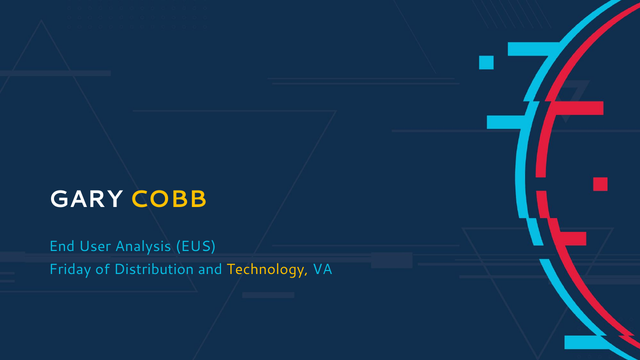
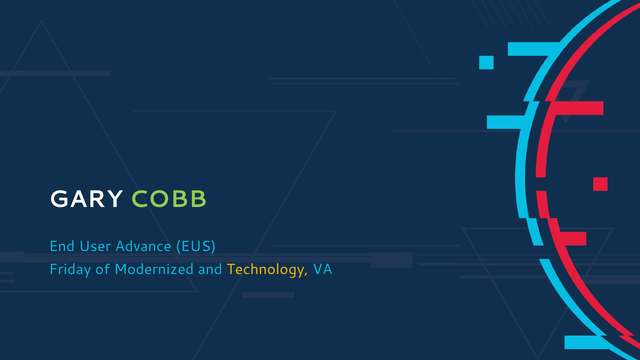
COBB colour: yellow -> light green
Analysis: Analysis -> Advance
Distribution: Distribution -> Modernized
